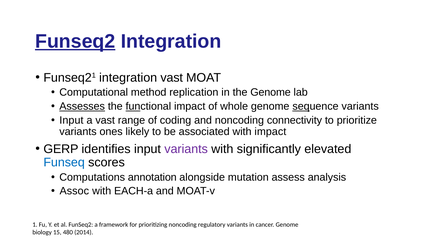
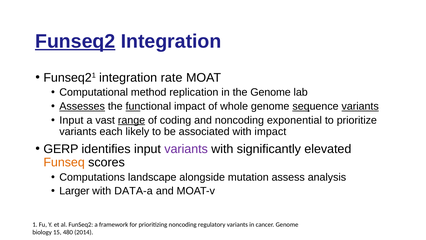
integration vast: vast -> rate
variants at (360, 106) underline: none -> present
range underline: none -> present
connectivity: connectivity -> exponential
ones: ones -> each
Funseq colour: blue -> orange
annotation: annotation -> landscape
Assoc: Assoc -> Larger
EACH-a: EACH-a -> DATA-a
